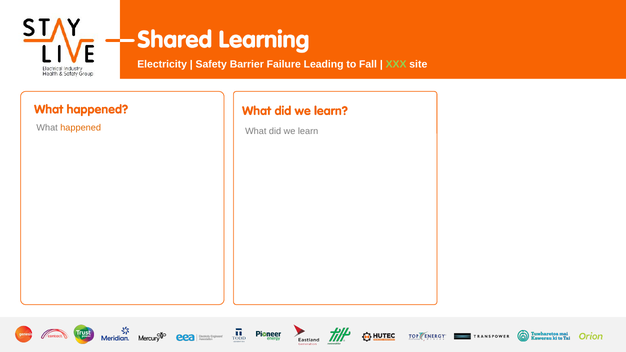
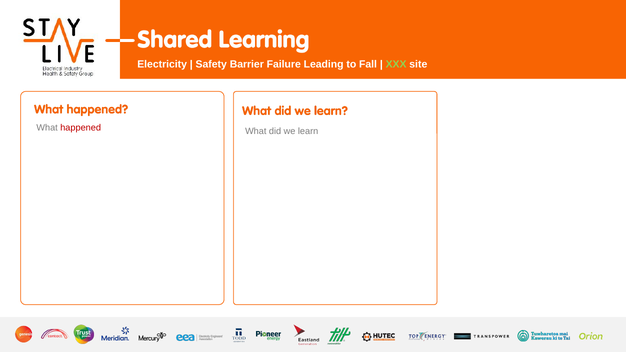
happened colour: orange -> red
